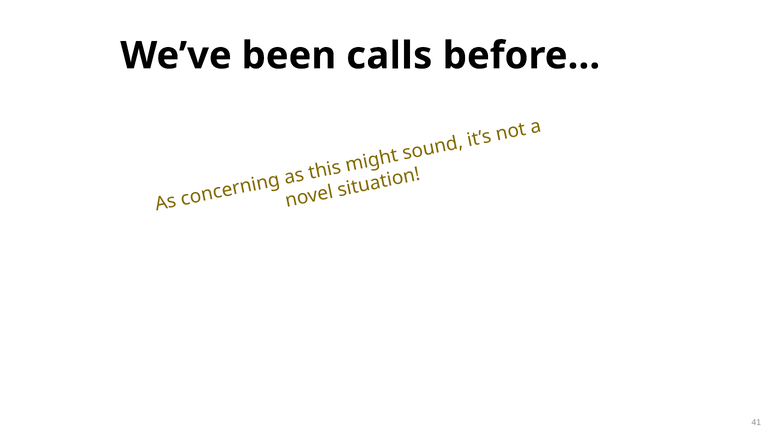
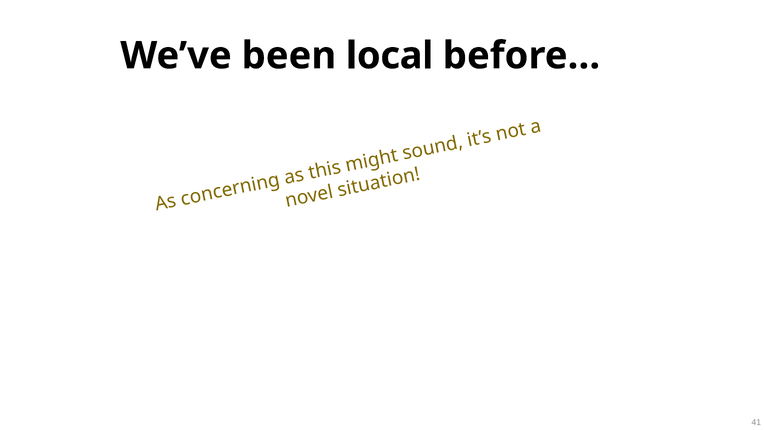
calls: calls -> local
